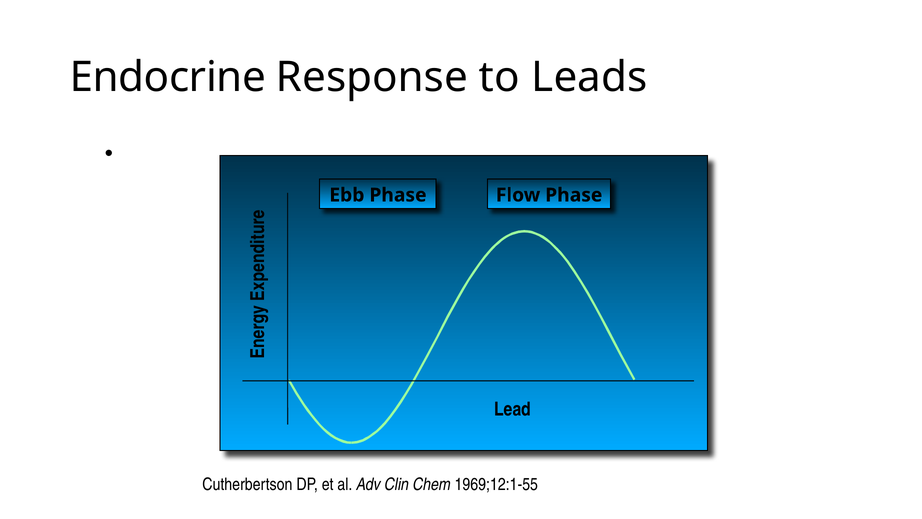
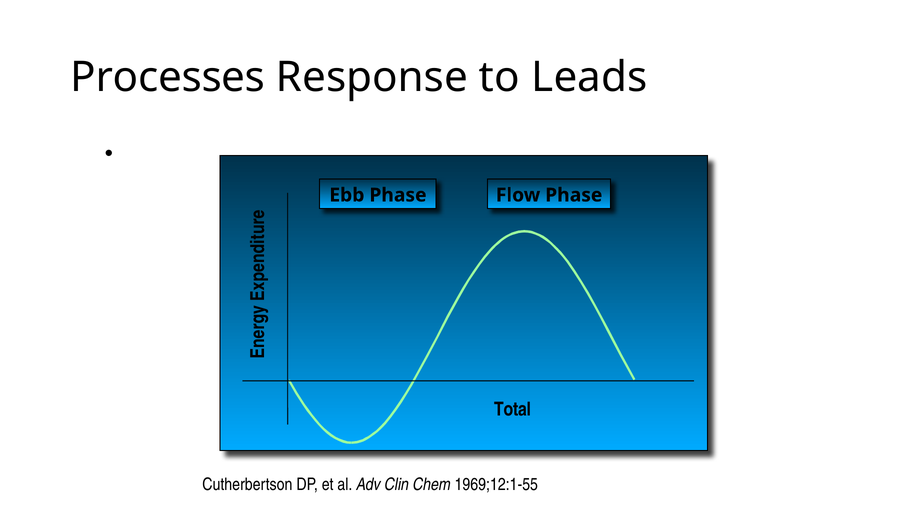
Endocrine: Endocrine -> Processes
Lead: Lead -> Total
